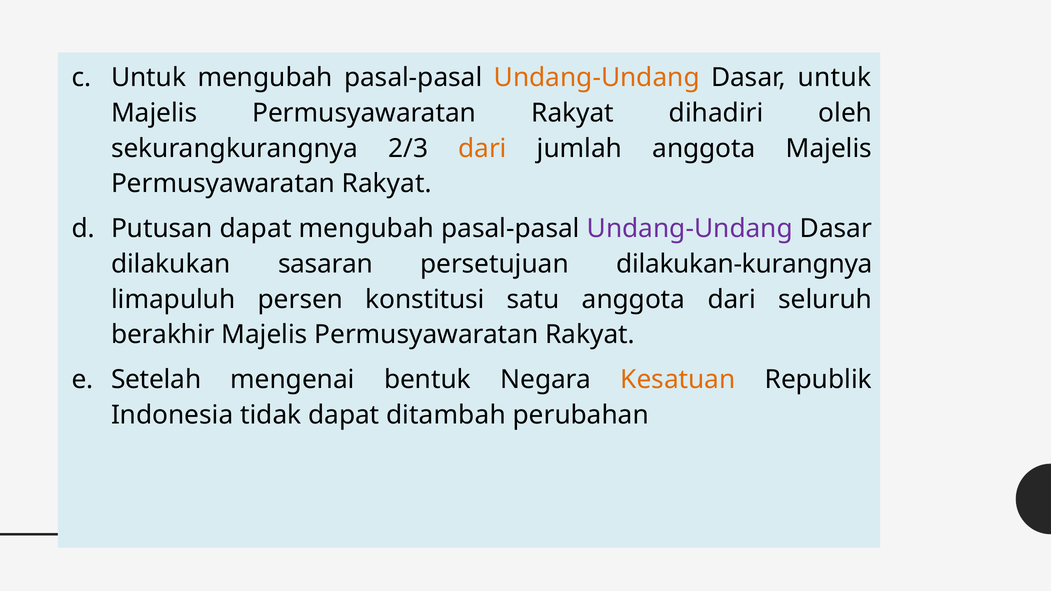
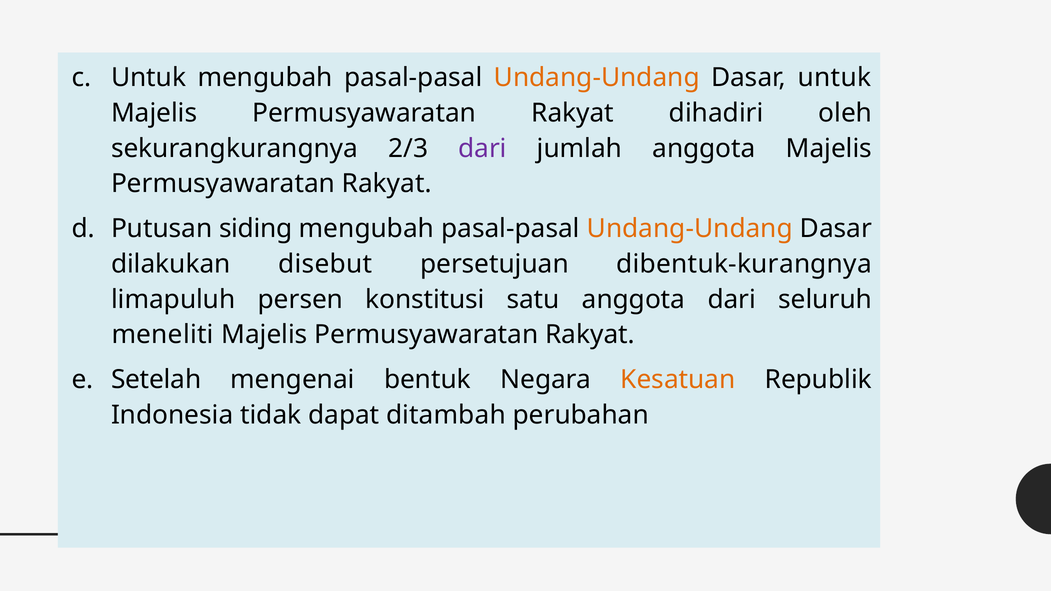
dari at (482, 148) colour: orange -> purple
Putusan dapat: dapat -> siding
Undang-Undang at (690, 229) colour: purple -> orange
sasaran: sasaran -> disebut
dilakukan-kurangnya: dilakukan-kurangnya -> dibentuk-kurangnya
berakhir: berakhir -> meneliti
